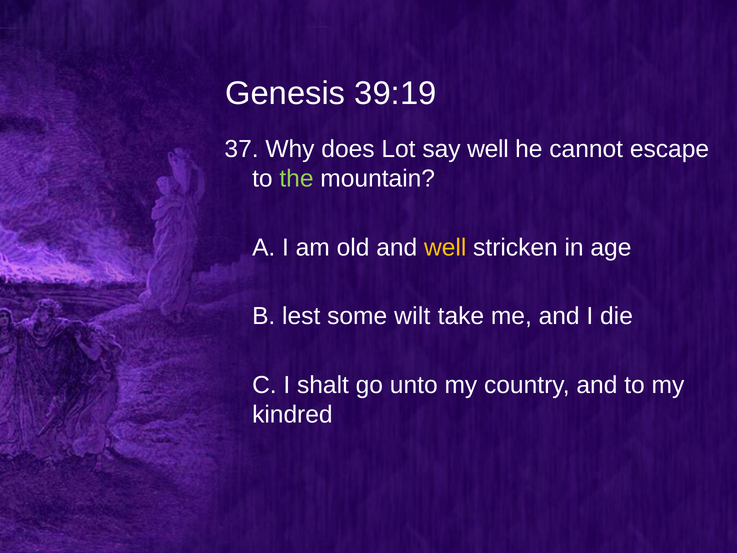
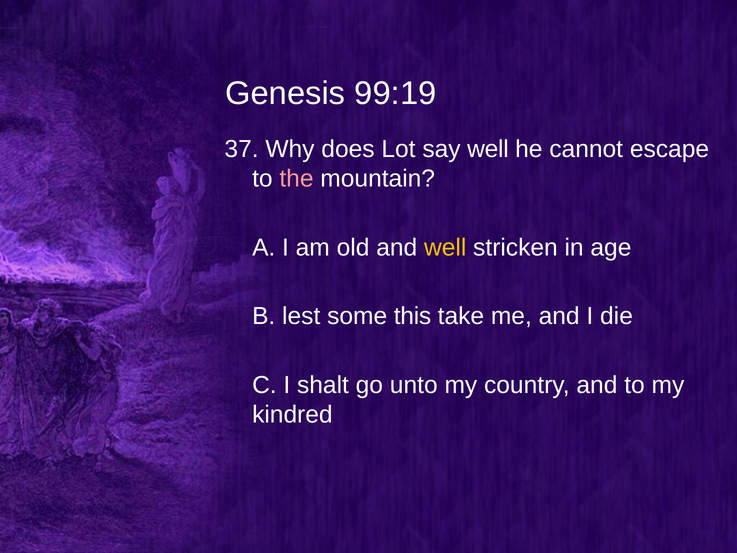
39:19: 39:19 -> 99:19
the colour: light green -> pink
wilt: wilt -> this
